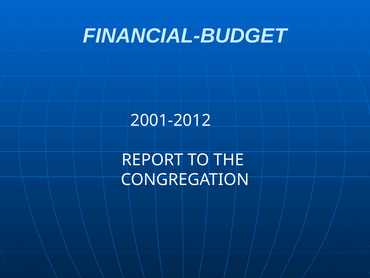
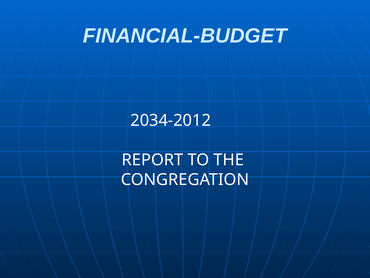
2001-2012: 2001-2012 -> 2034-2012
